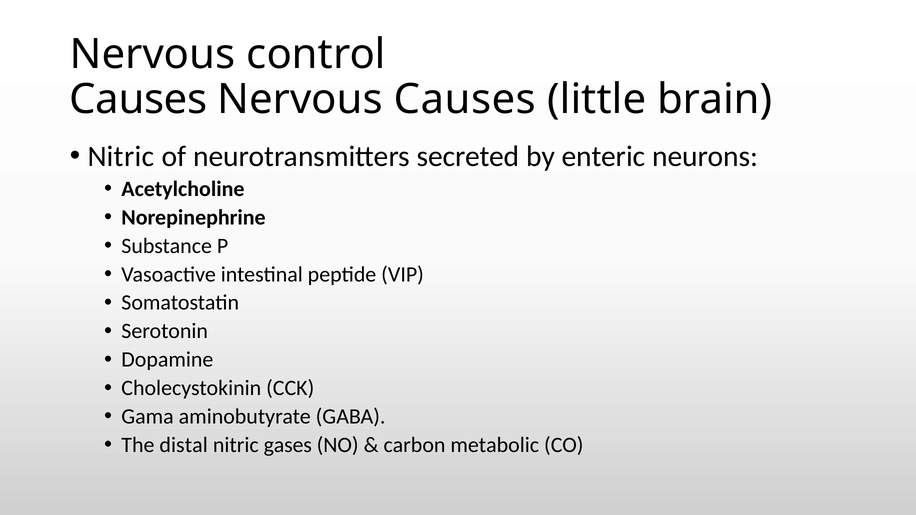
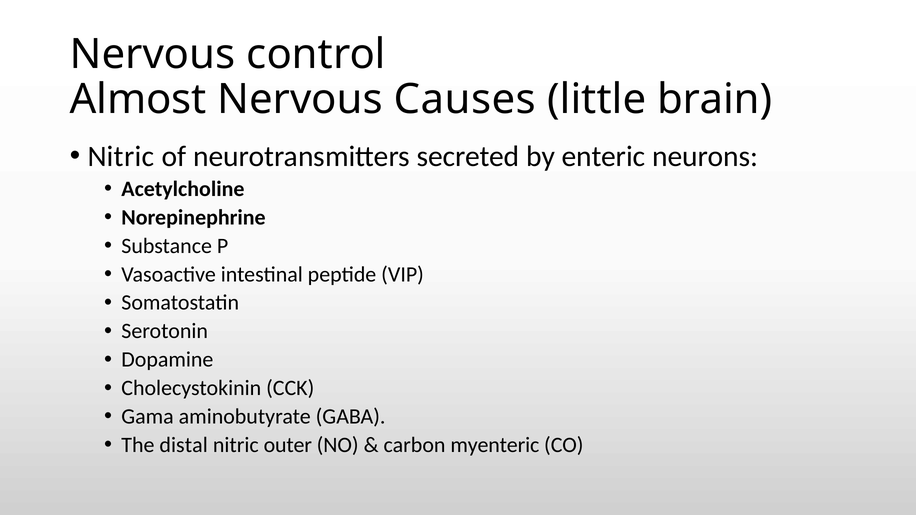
Causes at (138, 100): Causes -> Almost
gases: gases -> outer
metabolic: metabolic -> myenteric
